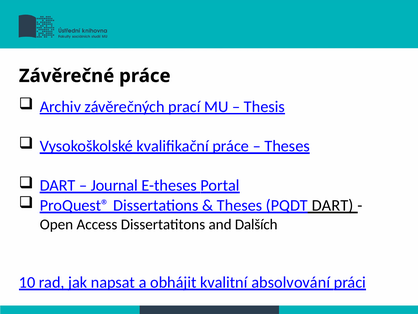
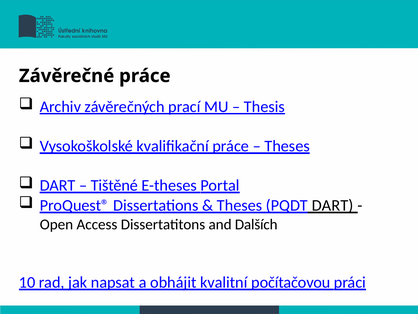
Journal: Journal -> Tištěné
absolvování: absolvování -> počítačovou
